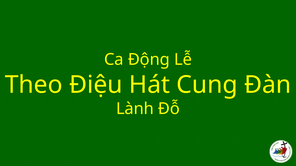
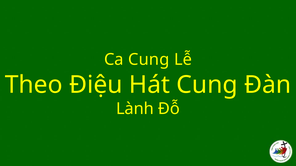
Ca Động: Động -> Cung
